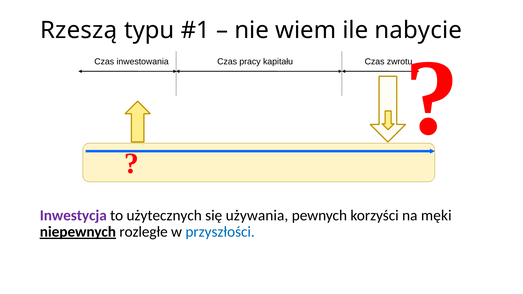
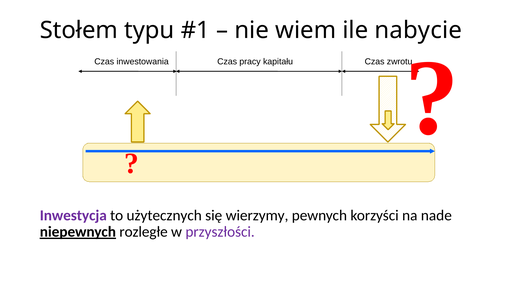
Rzeszą: Rzeszą -> Stołem
używania: używania -> wierzymy
męki: męki -> nade
przyszłości colour: blue -> purple
